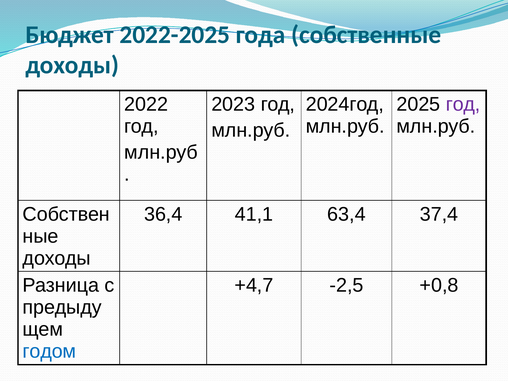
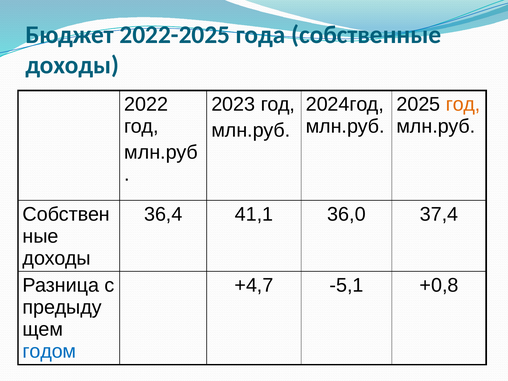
год at (463, 104) colour: purple -> orange
63,4: 63,4 -> 36,0
-2,5: -2,5 -> -5,1
